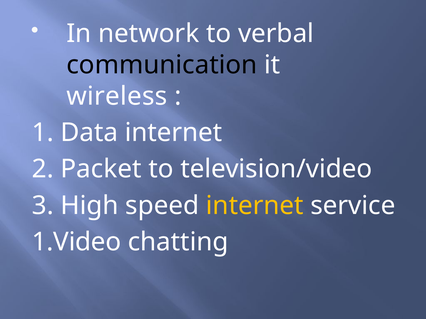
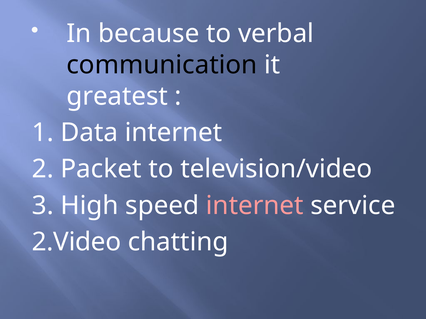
network: network -> because
wireless: wireless -> greatest
internet at (255, 206) colour: yellow -> pink
1.Video: 1.Video -> 2.Video
